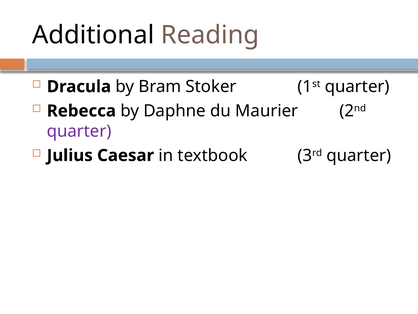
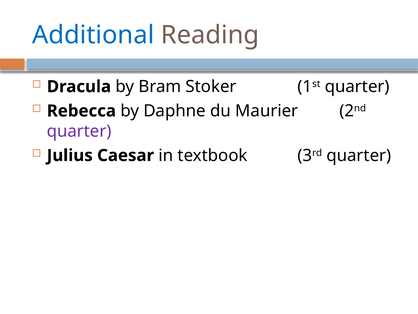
Additional colour: black -> blue
